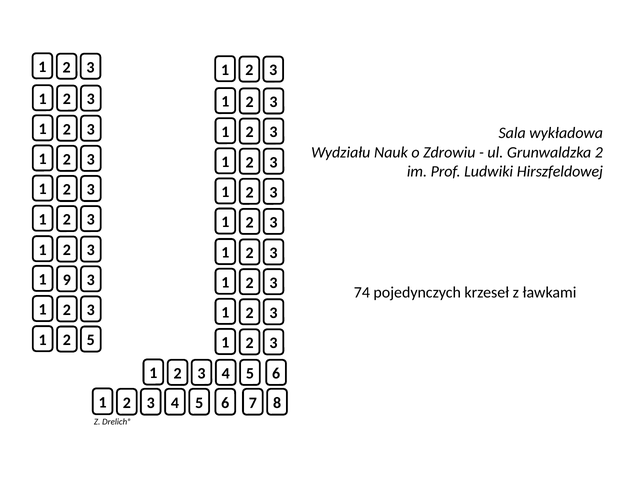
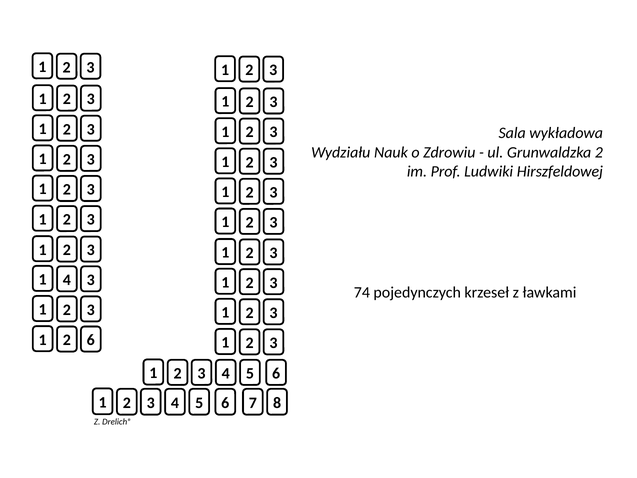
1 9: 9 -> 4
2 5: 5 -> 6
